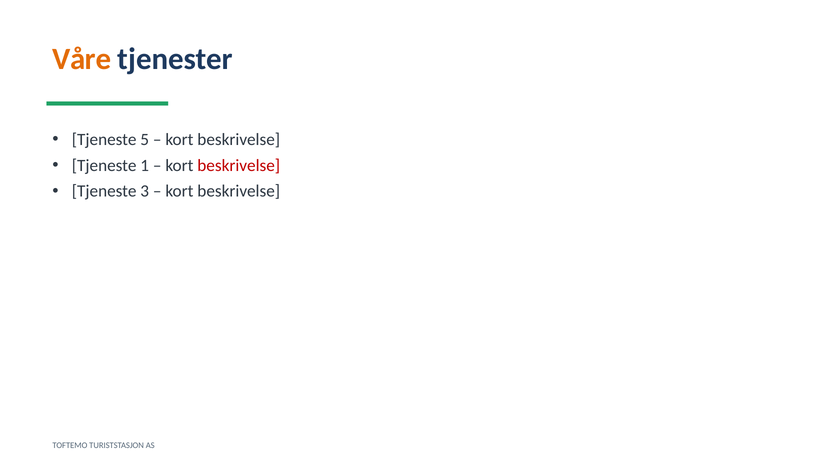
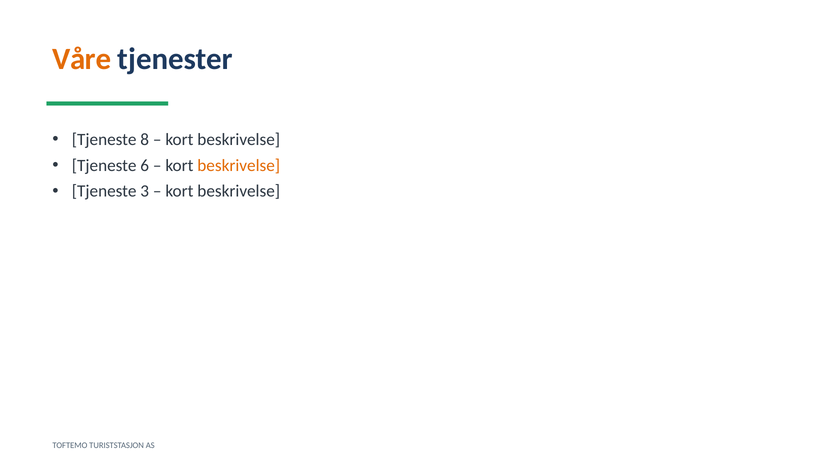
5: 5 -> 8
1: 1 -> 6
beskrivelse at (239, 166) colour: red -> orange
